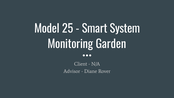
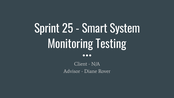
Model: Model -> Sprint
Garden: Garden -> Testing
